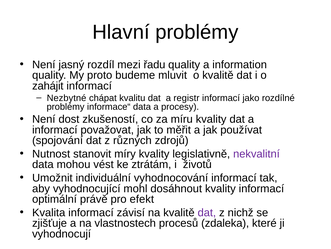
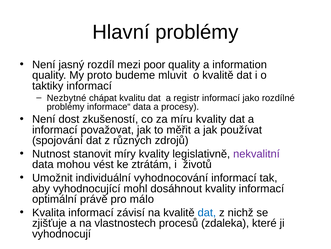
řadu: řadu -> poor
zahájit: zahájit -> taktiky
efekt: efekt -> málo
dat at (207, 212) colour: purple -> blue
